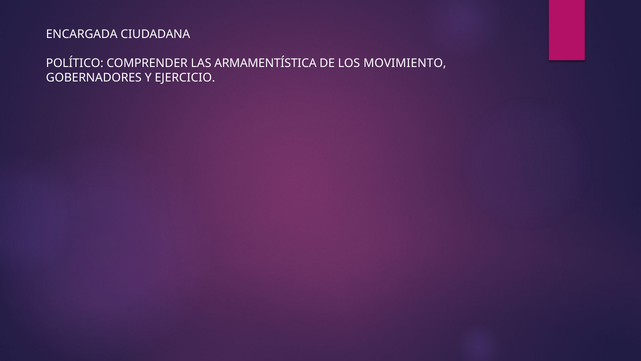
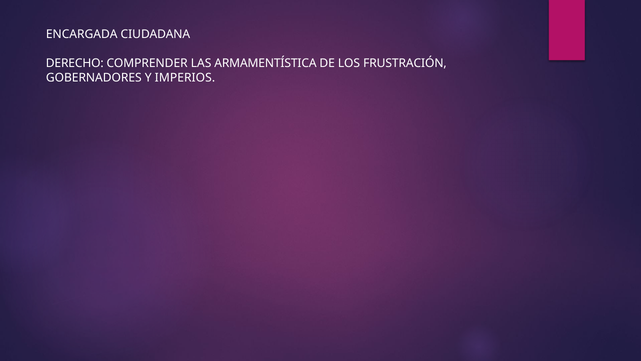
POLÍTICO: POLÍTICO -> DERECHO
MOVIMIENTO: MOVIMIENTO -> FRUSTRACIÓN
EJERCICIO: EJERCICIO -> IMPERIOS
